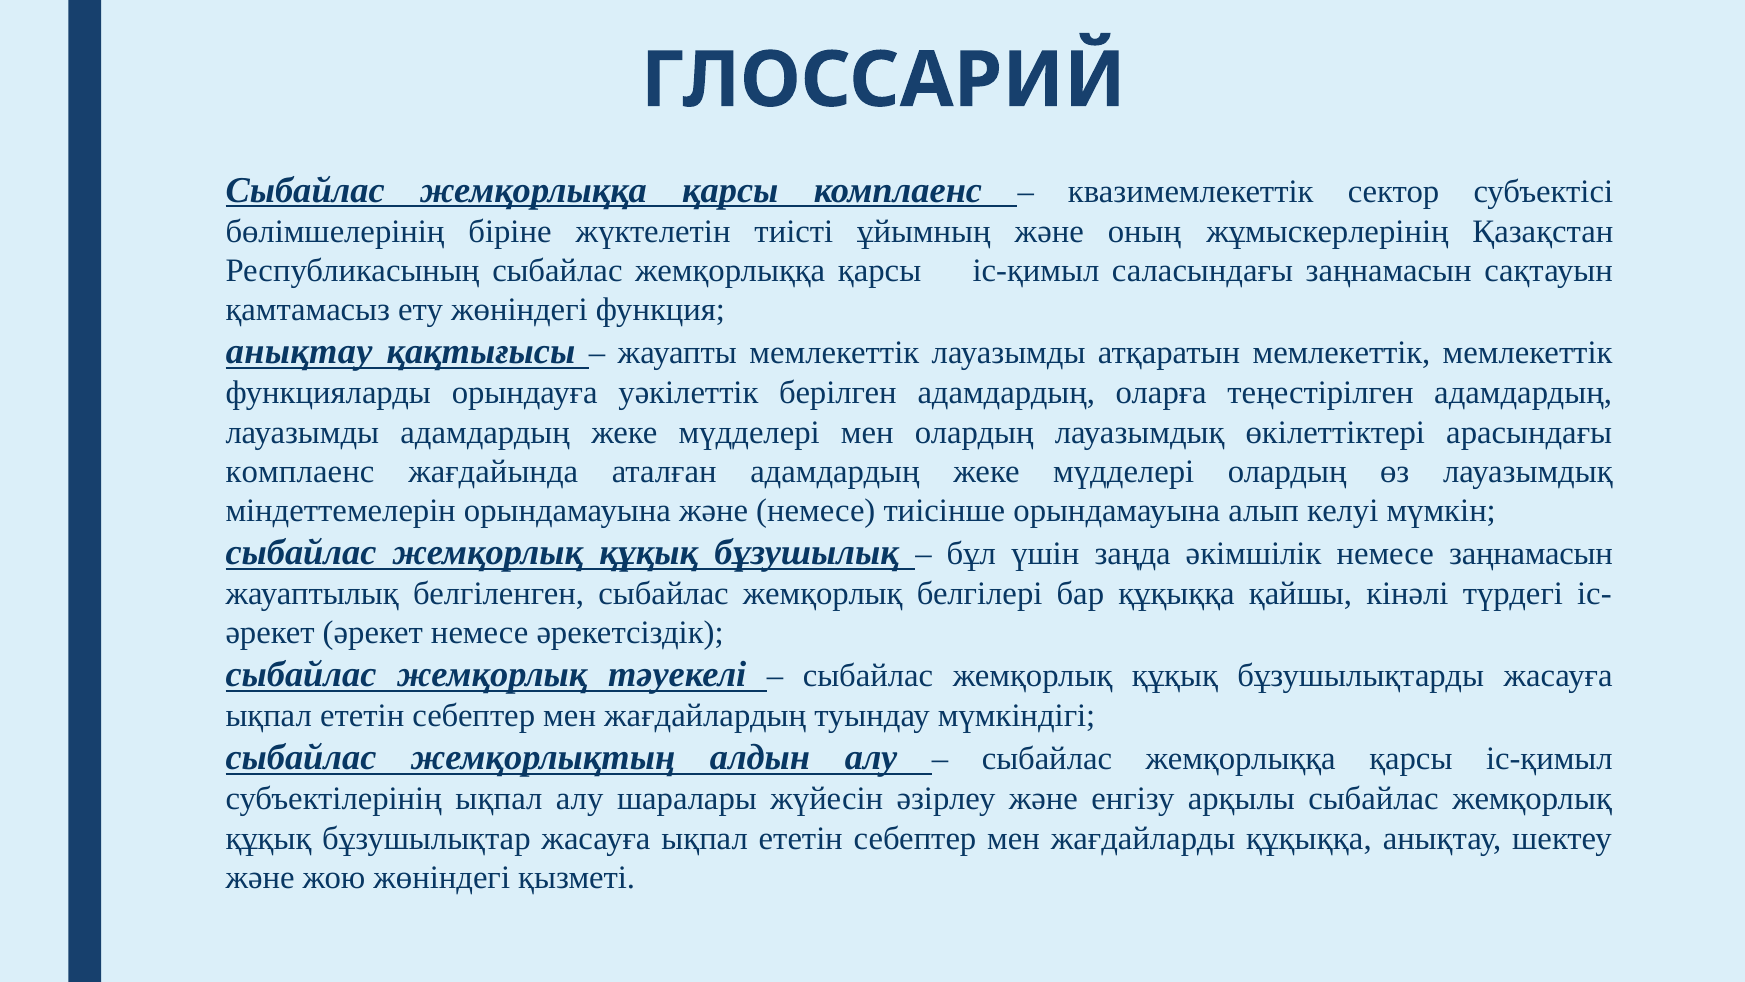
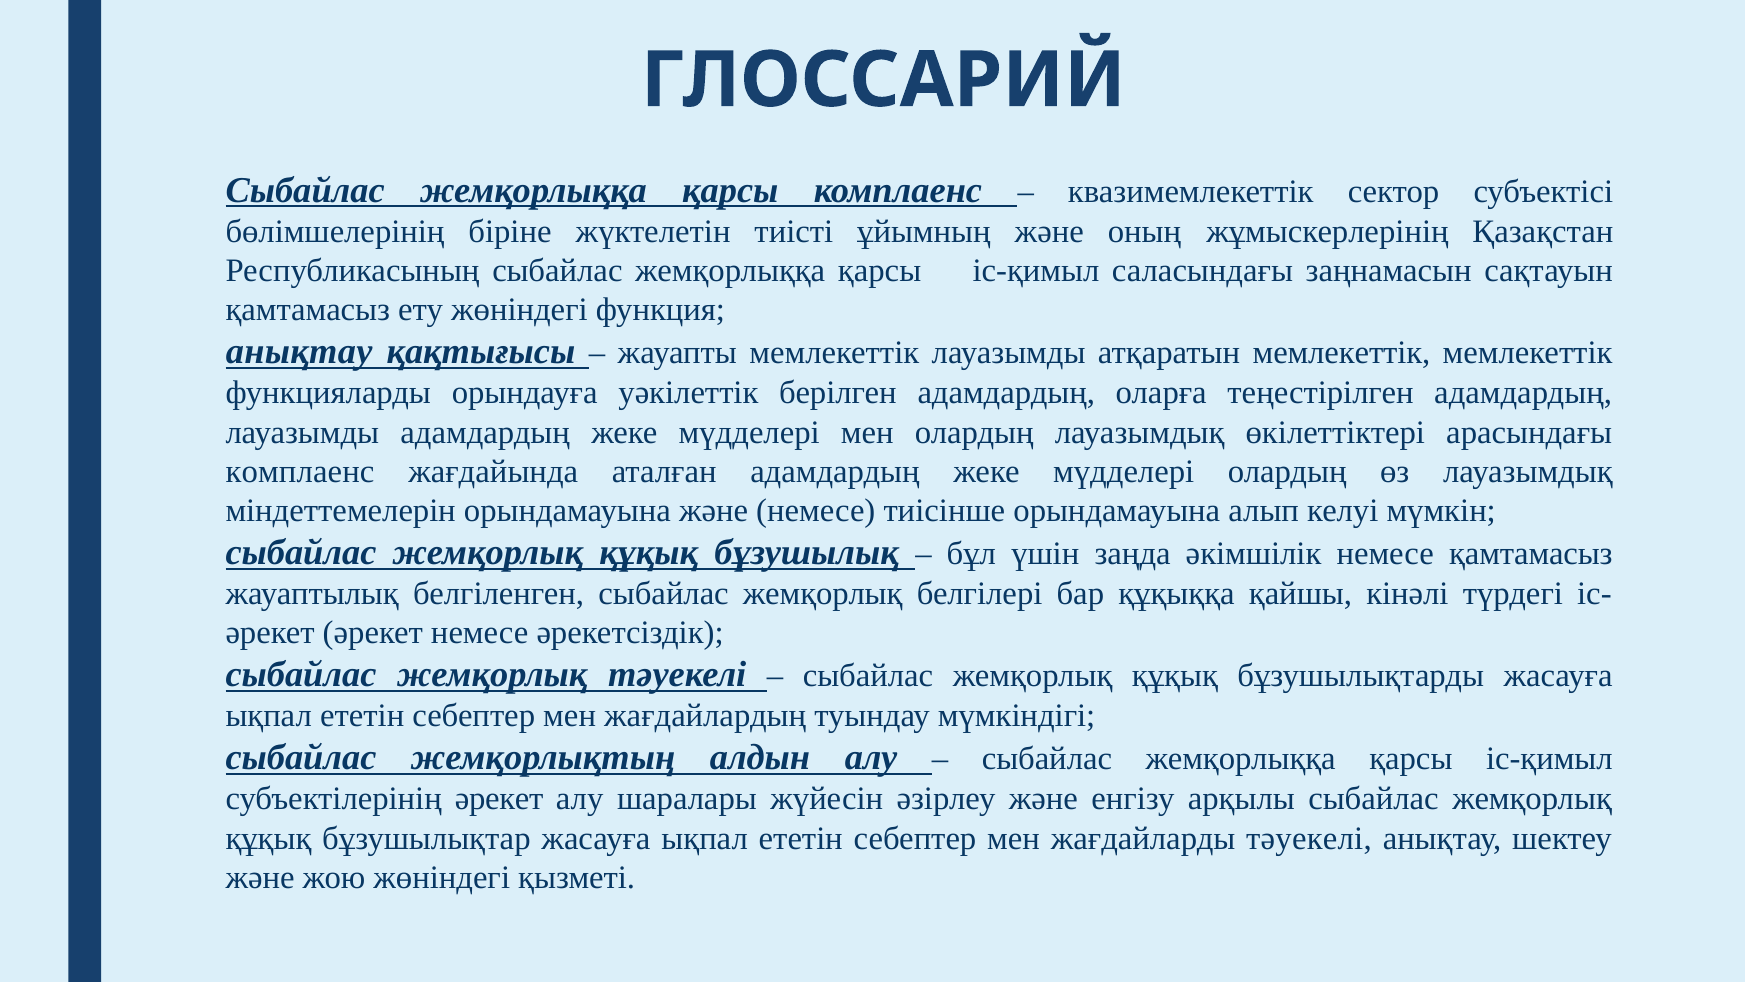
немесе заңнамасын: заңнамасын -> қамтамасыз
субъектілерінің ықпал: ықпал -> әрекет
жағдайларды құқыққа: құқыққа -> тәуекелі
